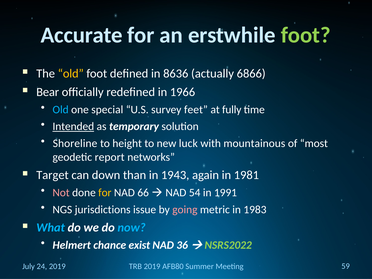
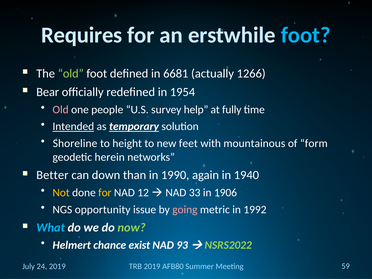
Accurate: Accurate -> Requires
foot at (306, 35) colour: light green -> light blue
old at (71, 73) colour: yellow -> light green
8636: 8636 -> 6681
6866: 6866 -> 1266
1966: 1966 -> 1954
Old at (61, 110) colour: light blue -> pink
special: special -> people
feet: feet -> help
temporary underline: none -> present
luck: luck -> feet
most: most -> form
report: report -> herein
Target: Target -> Better
1943: 1943 -> 1990
1981: 1981 -> 1940
Not colour: pink -> yellow
66: 66 -> 12
54: 54 -> 33
1991: 1991 -> 1906
jurisdictions: jurisdictions -> opportunity
1983: 1983 -> 1992
now colour: light blue -> light green
36: 36 -> 93
